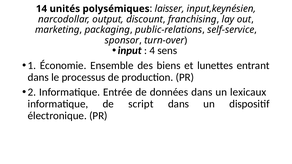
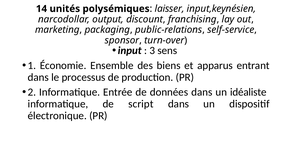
4: 4 -> 3
lunettes: lunettes -> apparus
lexicaux: lexicaux -> idéaliste
